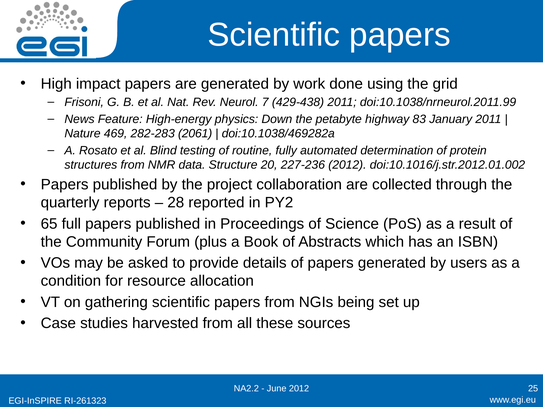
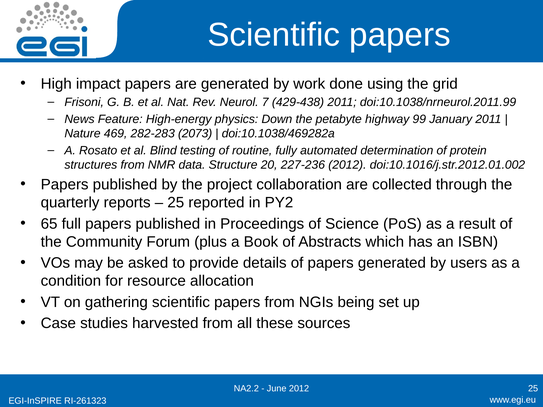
83: 83 -> 99
2061: 2061 -> 2073
28 at (176, 203): 28 -> 25
